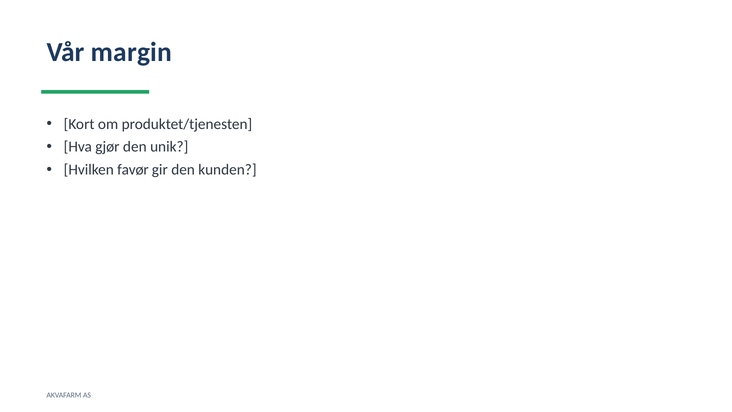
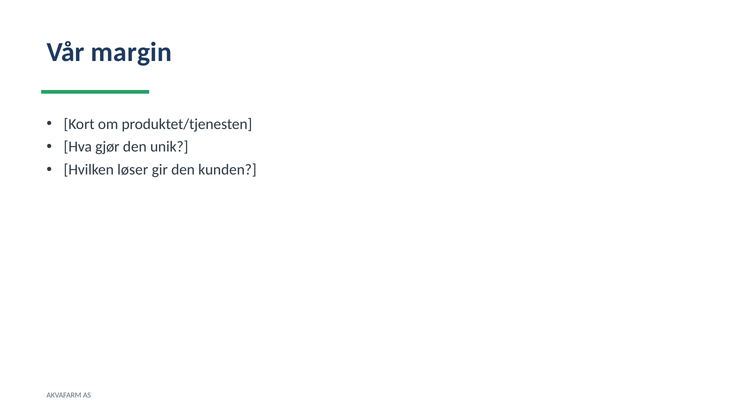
favør: favør -> løser
